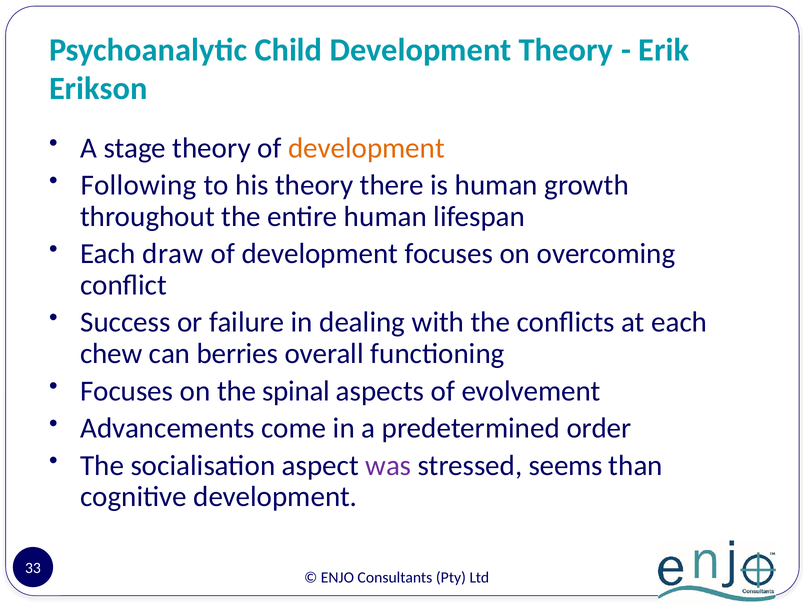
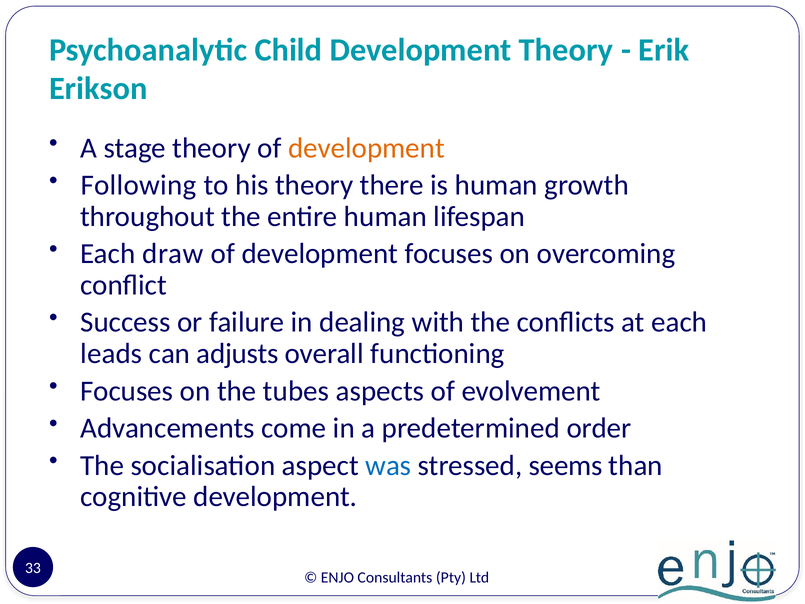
chew: chew -> leads
berries: berries -> adjusts
spinal: spinal -> tubes
was colour: purple -> blue
